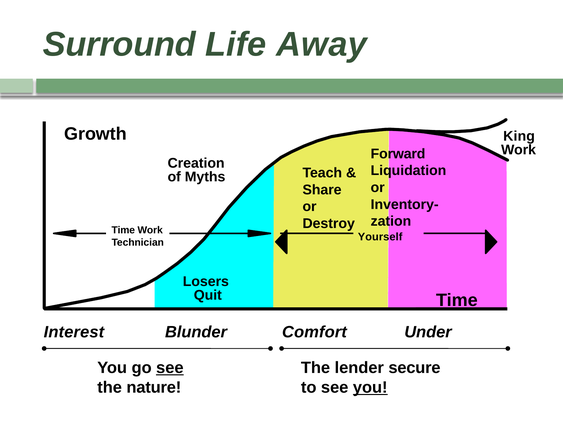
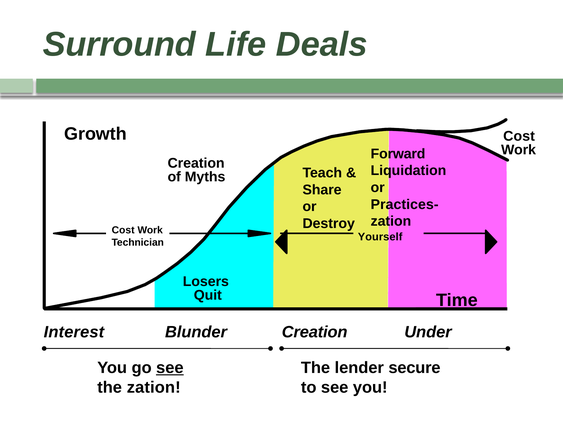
Away: Away -> Deals
King at (519, 136): King -> Cost
Inventory-: Inventory- -> Practices-
Time at (123, 230): Time -> Cost
Blunder Comfort: Comfort -> Creation
the nature: nature -> zation
you at (370, 388) underline: present -> none
